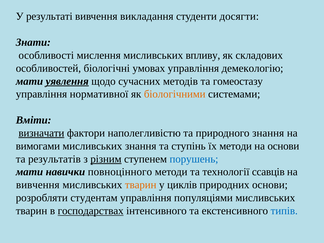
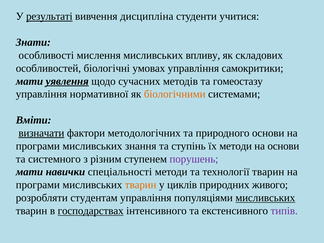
результаті underline: none -> present
викладання: викладання -> дисципліна
досягти: досягти -> учитися
демекологію: демекологію -> самокритики
наполегливістю: наполегливістю -> методологічних
природного знання: знання -> основи
вимогами at (38, 146): вимогами -> програми
результатів: результатів -> системного
різним underline: present -> none
порушень colour: blue -> purple
повноцінного: повноцінного -> спеціальності
технології ссавців: ссавців -> тварин
вивчення at (38, 185): вивчення -> програми
природних основи: основи -> живого
мисливських at (265, 198) underline: none -> present
типів colour: blue -> purple
